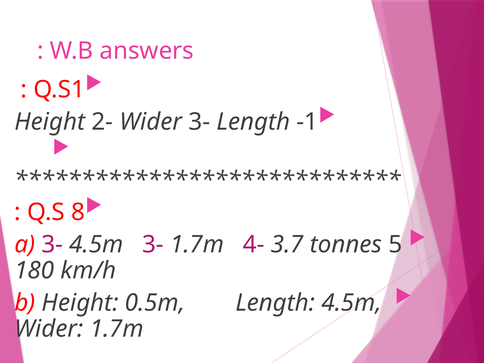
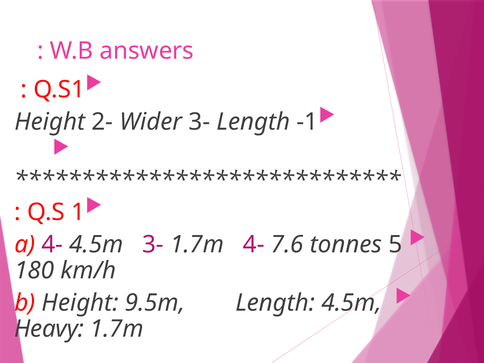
Q.S 8: 8 -> 1
a 3-: 3- -> 4-
3.7: 3.7 -> 7.6
0.5m: 0.5m -> 9.5m
Wider at (49, 329): Wider -> Heavy
